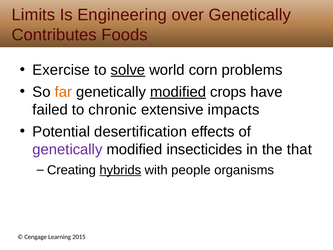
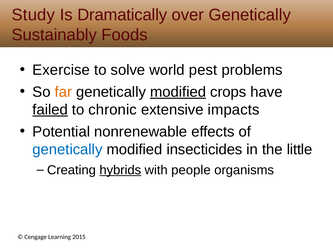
Limits: Limits -> Study
Engineering: Engineering -> Dramatically
Contributes: Contributes -> Sustainably
solve underline: present -> none
corn: corn -> pest
failed underline: none -> present
desertification: desertification -> nonrenewable
genetically at (67, 149) colour: purple -> blue
that: that -> little
